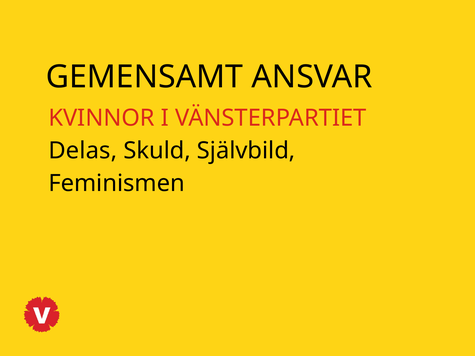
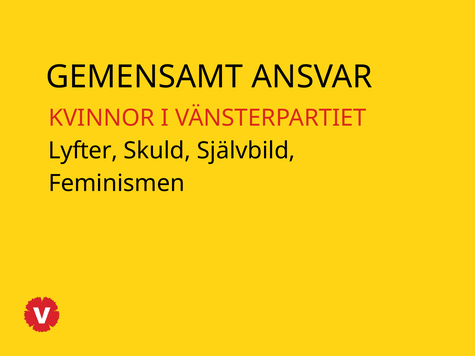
Delas: Delas -> Lyfter
